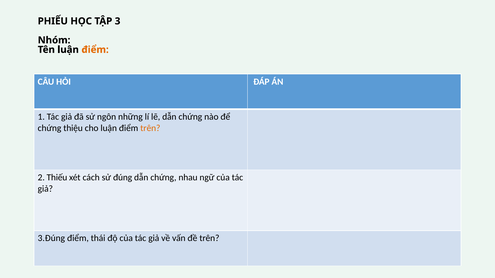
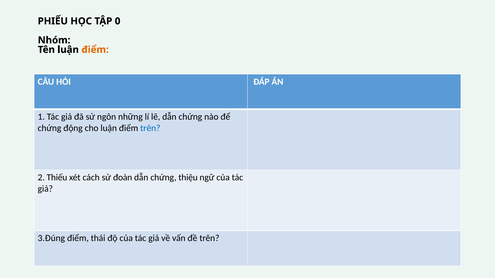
3: 3 -> 0
thiệu: thiệu -> động
trên at (150, 128) colour: orange -> blue
đúng: đúng -> đoàn
nhau: nhau -> thiệu
